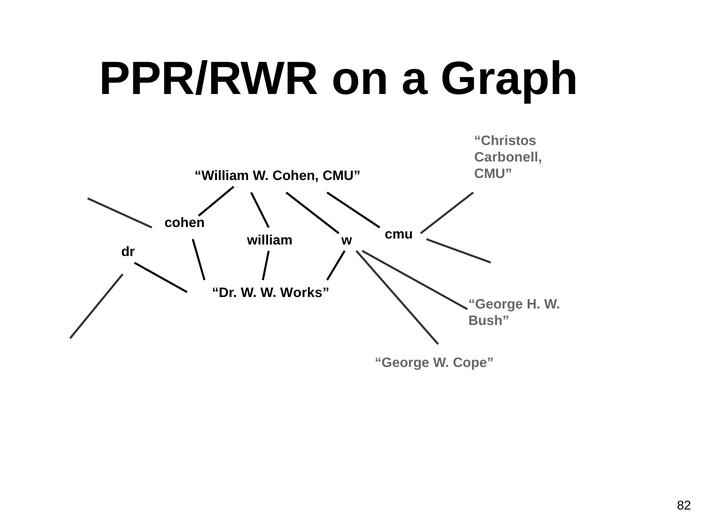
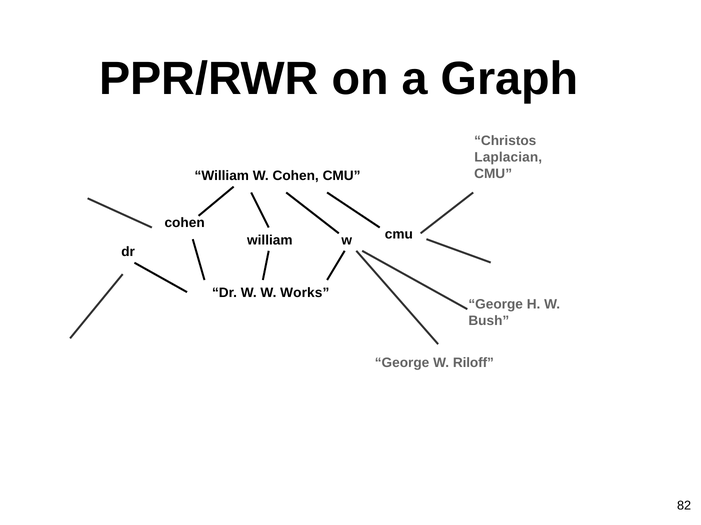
Carbonell: Carbonell -> Laplacian
Cope: Cope -> Riloff
